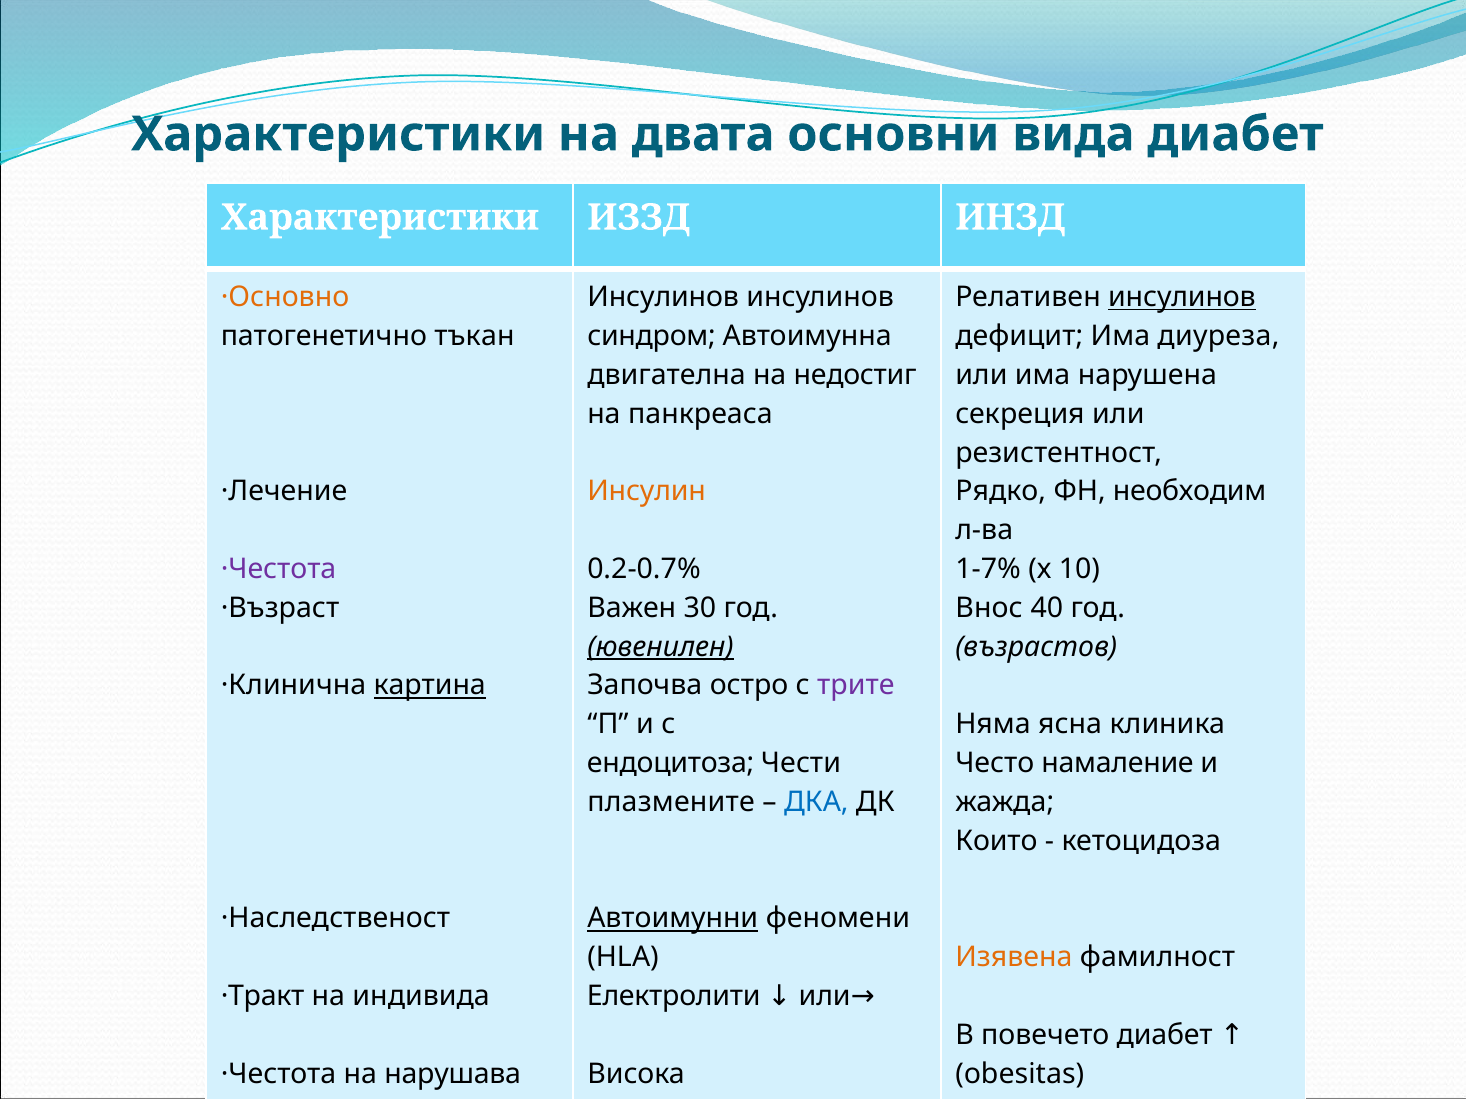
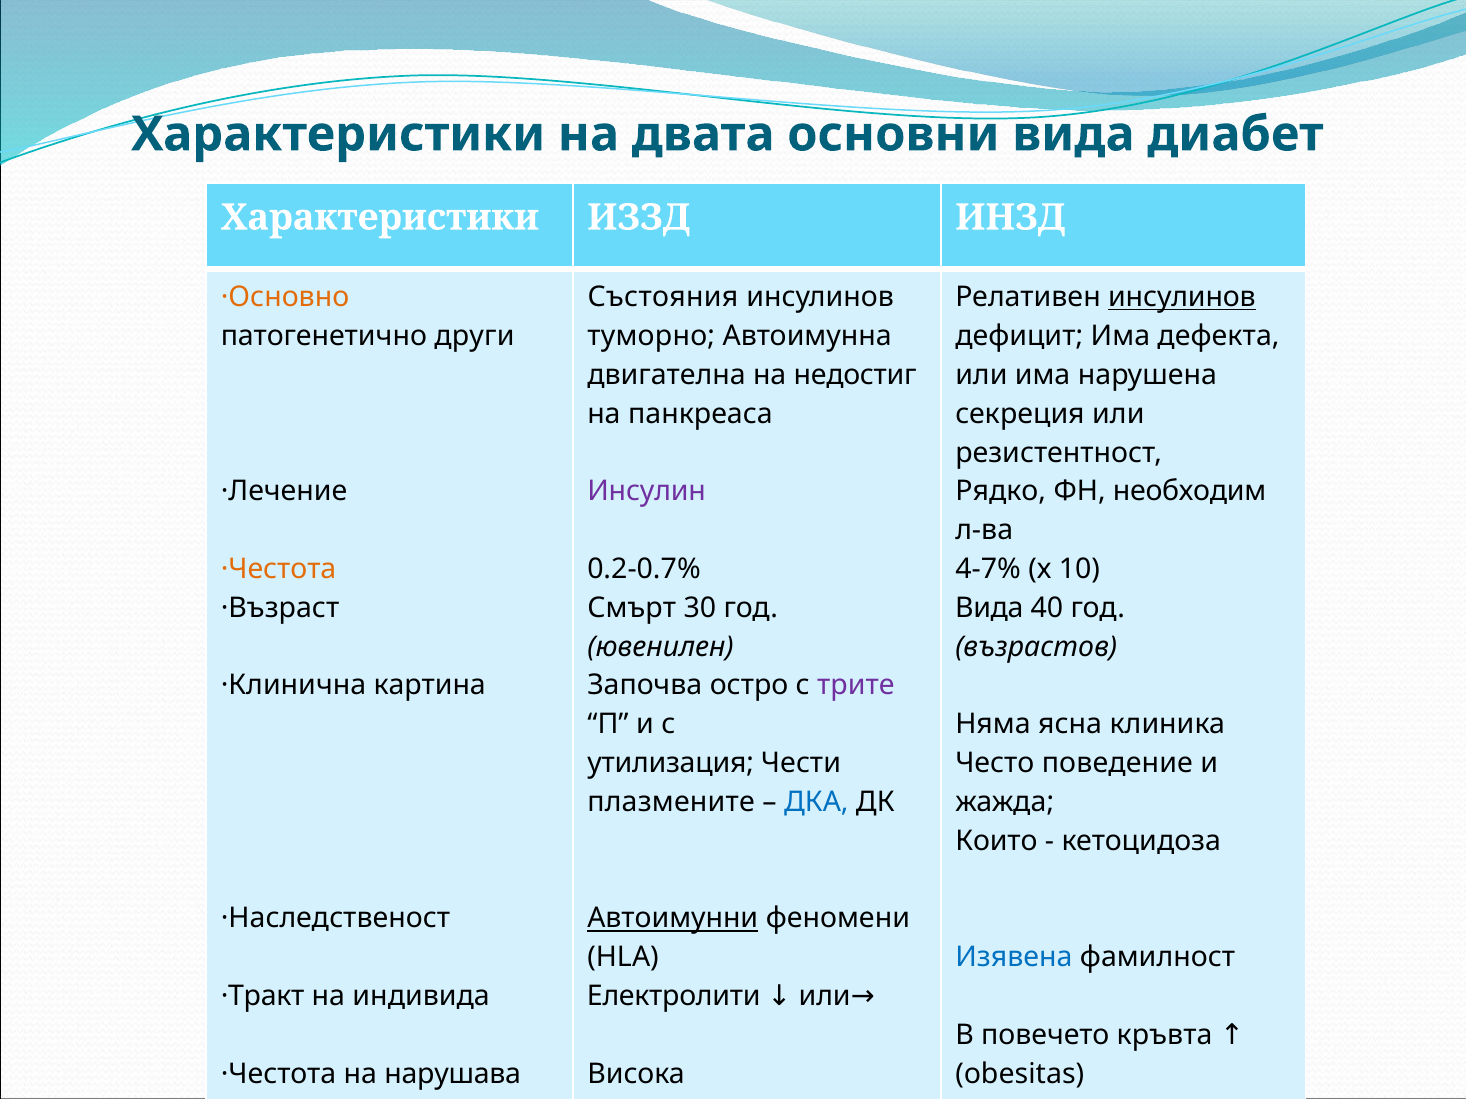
Инсулинов at (663, 297): Инсулинов -> Състояния
тъкан: тъкан -> други
синдром: синдром -> туморно
диуреза: диуреза -> дефекта
Инсулин colour: orange -> purple
·Честота at (279, 569) colour: purple -> orange
1-7%: 1-7% -> 4-7%
Важен: Важен -> Смърт
Внос at (989, 608): Внос -> Вида
ювенилен underline: present -> none
картина underline: present -> none
ендоцитоза: ендоцитоза -> утилизация
намаление: намаление -> поведение
Изявена colour: orange -> blue
повечето диабет: диабет -> кръвта
